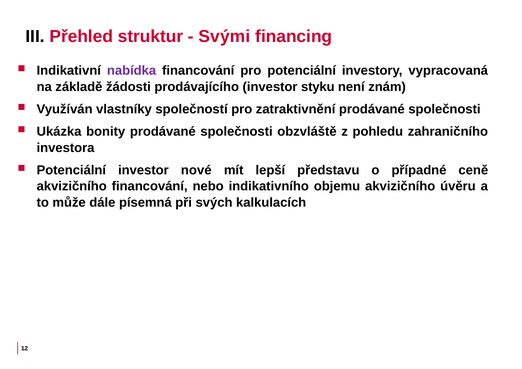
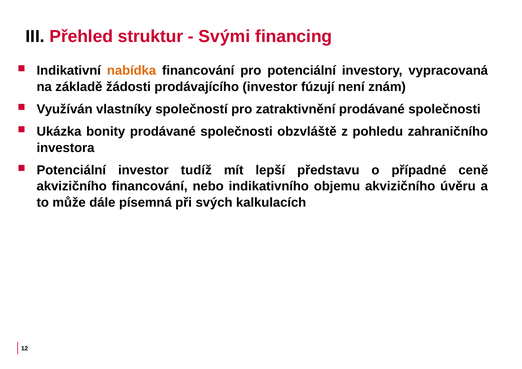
nabídka colour: purple -> orange
styku: styku -> fúzují
nové: nové -> tudíž
